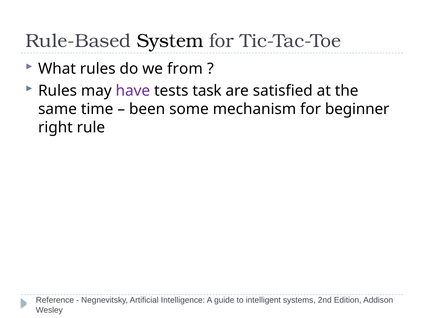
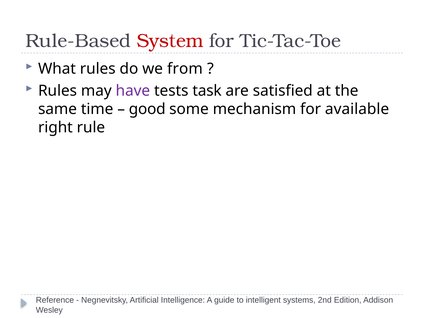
System colour: black -> red
been: been -> good
beginner: beginner -> available
